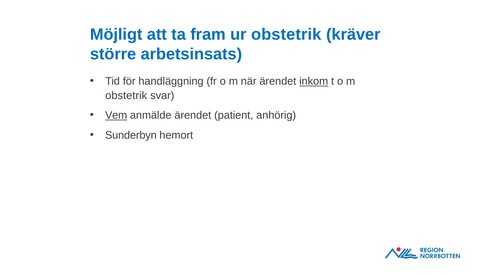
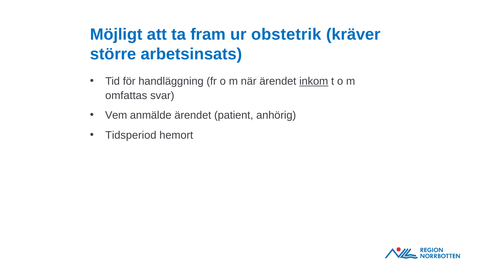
obstetrik at (126, 96): obstetrik -> omfattas
Vem underline: present -> none
Sunderbyn: Sunderbyn -> Tidsperiod
